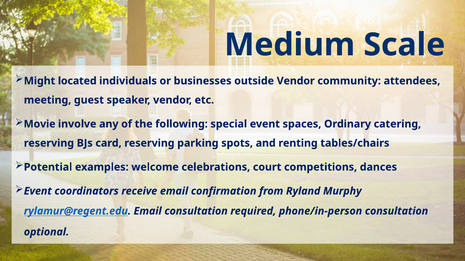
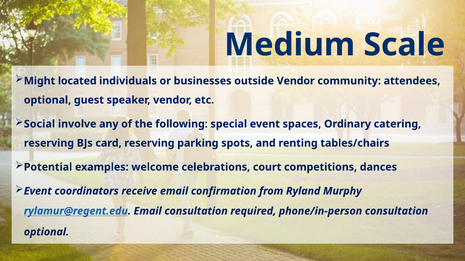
meeting at (48, 100): meeting -> optional
Movie: Movie -> Social
